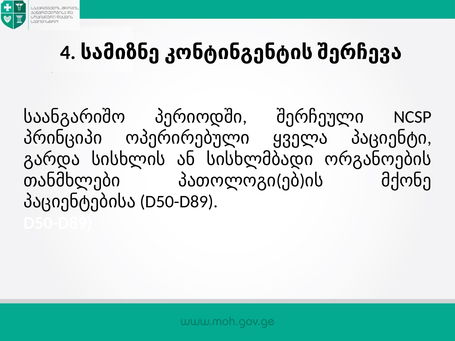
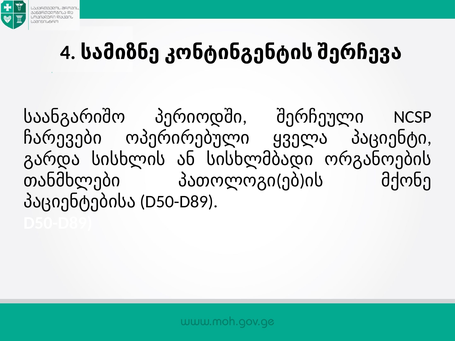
პრინციპი: პრინციპი -> ჩარევები
